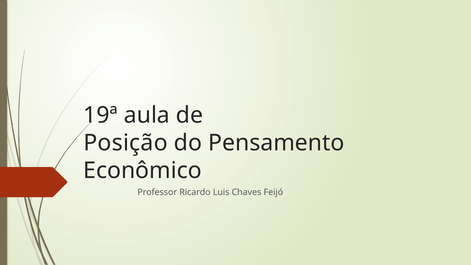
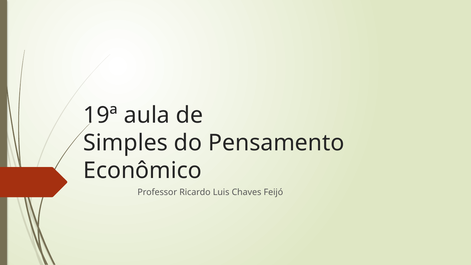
Posição: Posição -> Simples
